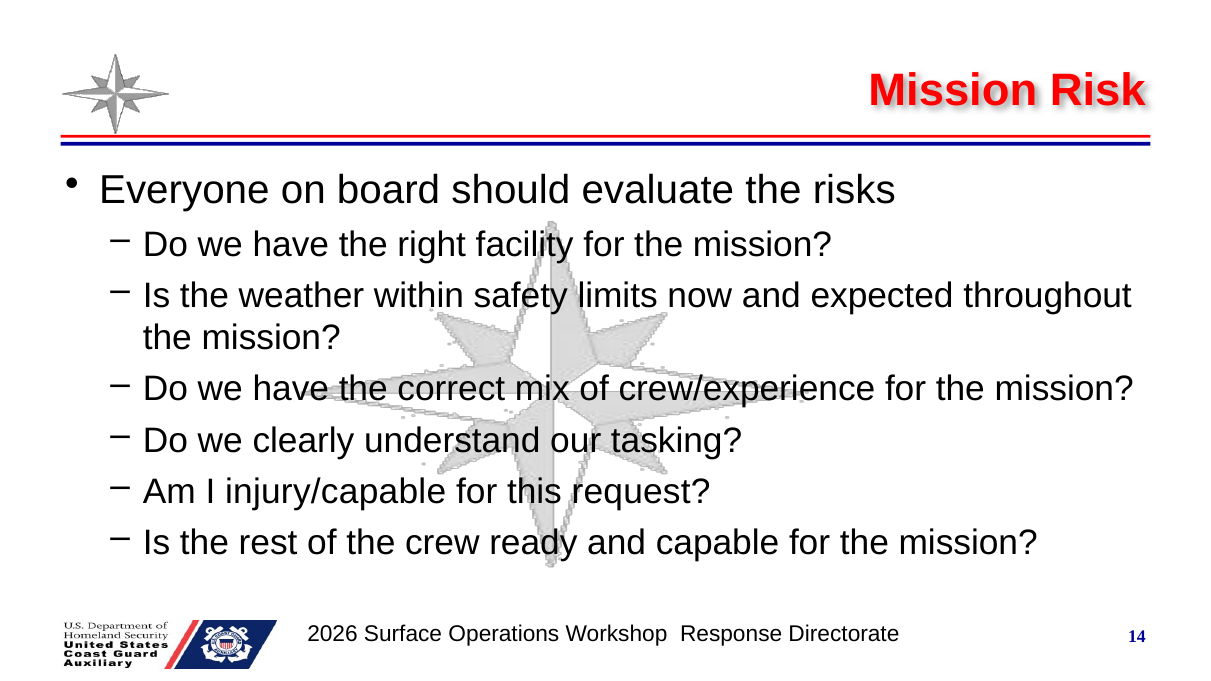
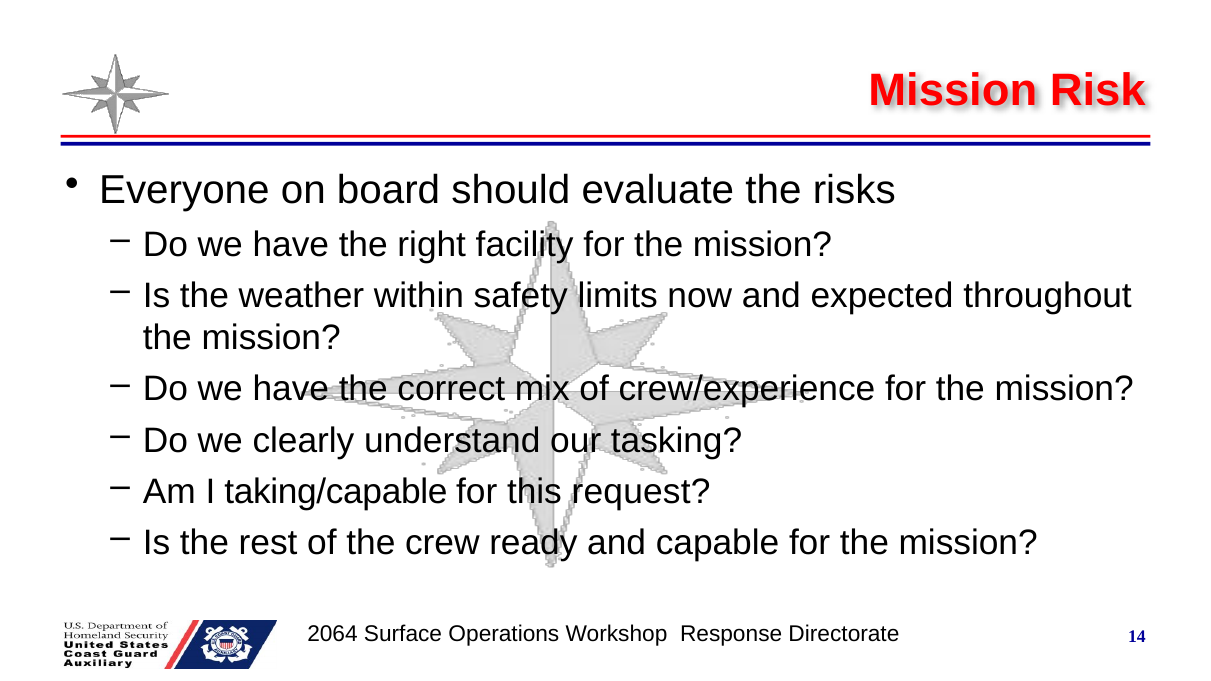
injury/capable: injury/capable -> taking/capable
2026: 2026 -> 2064
